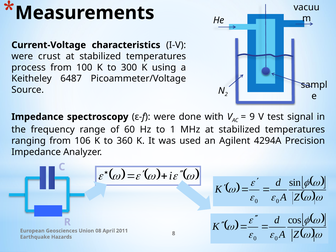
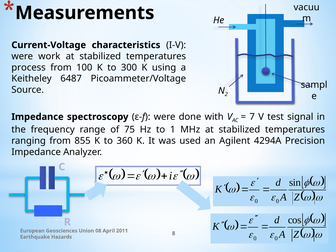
crust: crust -> work
9: 9 -> 7
60: 60 -> 75
106: 106 -> 855
